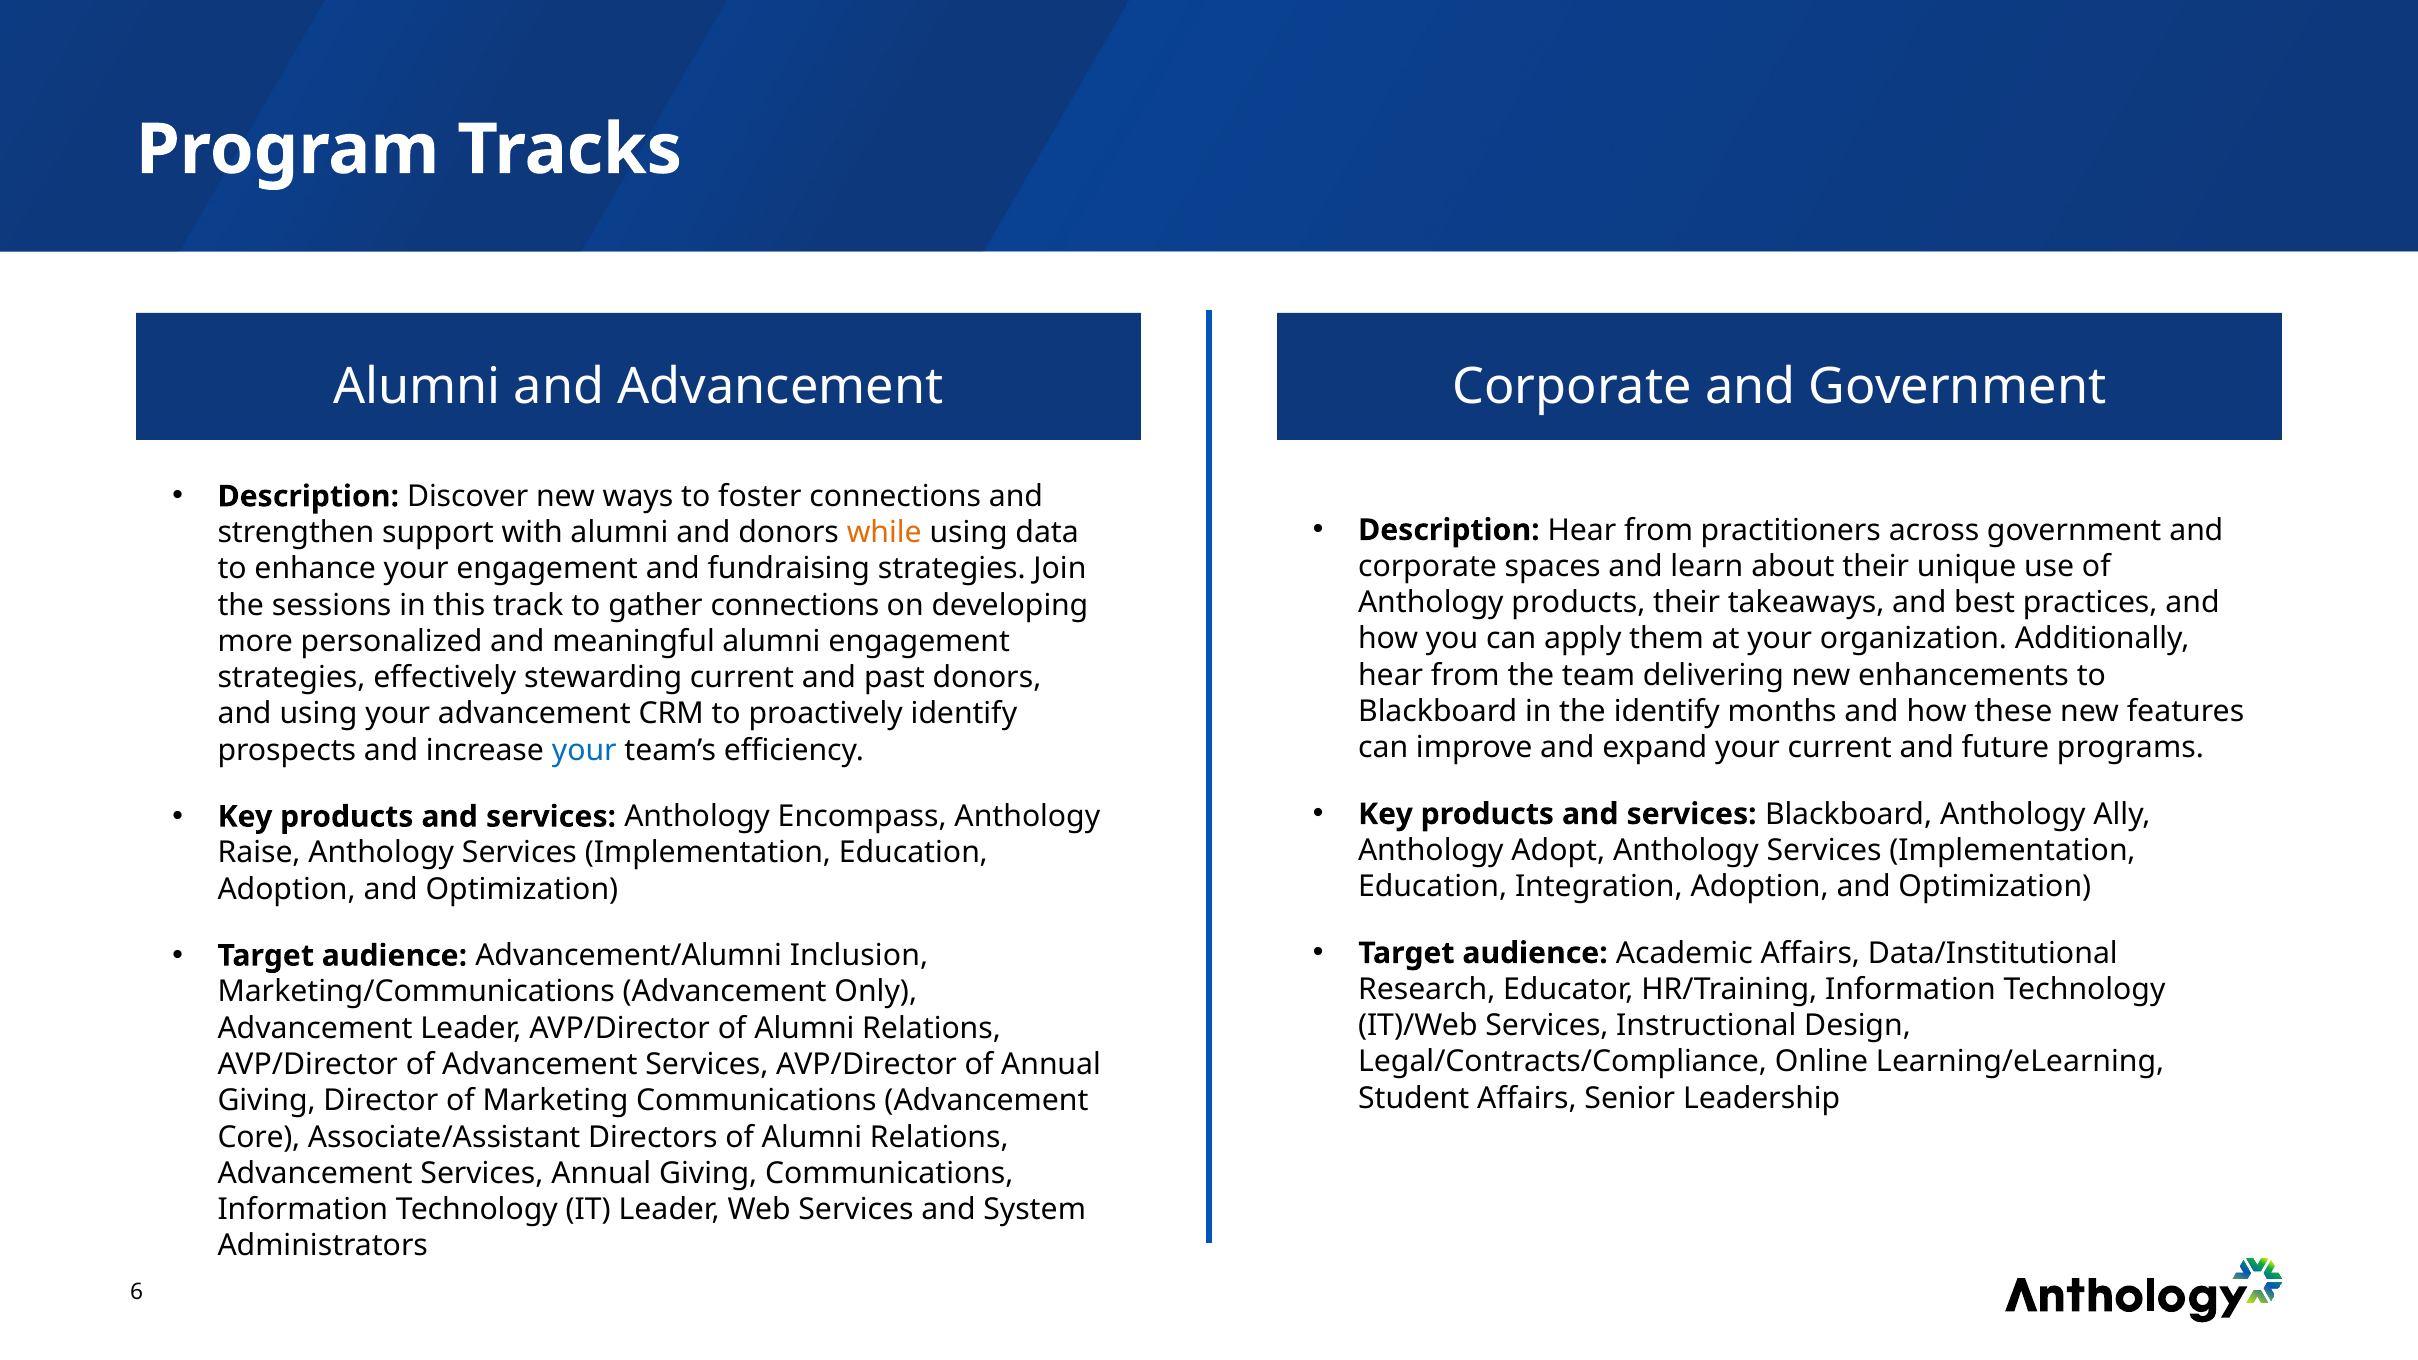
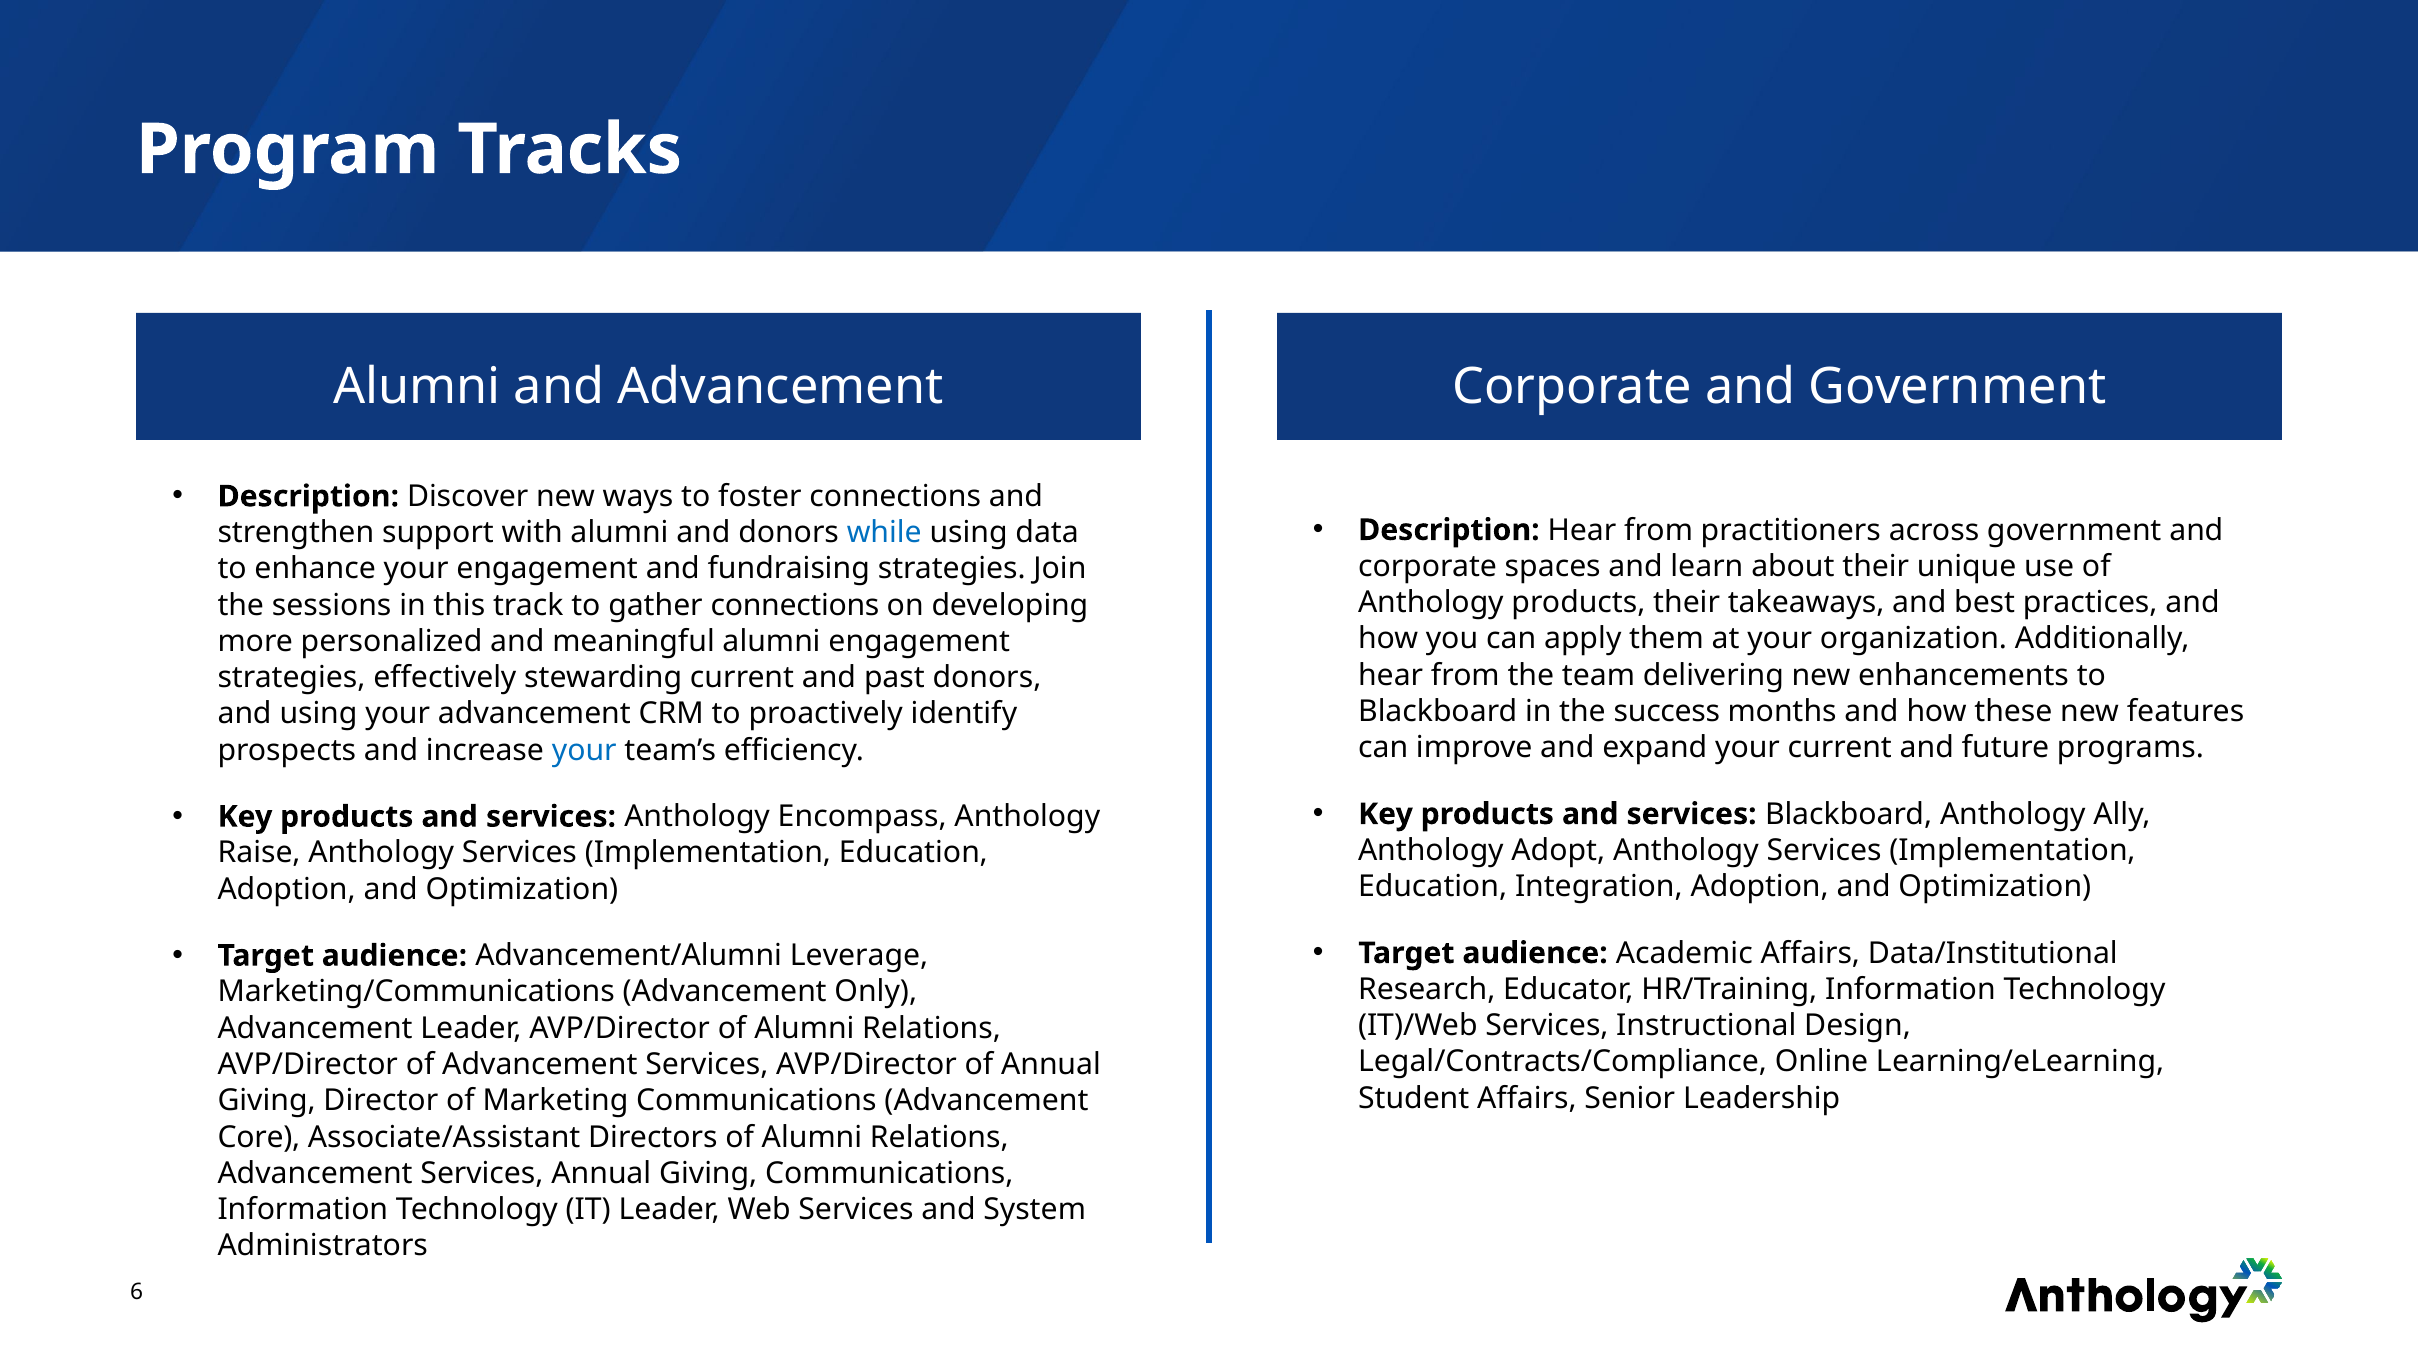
while colour: orange -> blue
the identify: identify -> success
Inclusion: Inclusion -> Leverage
